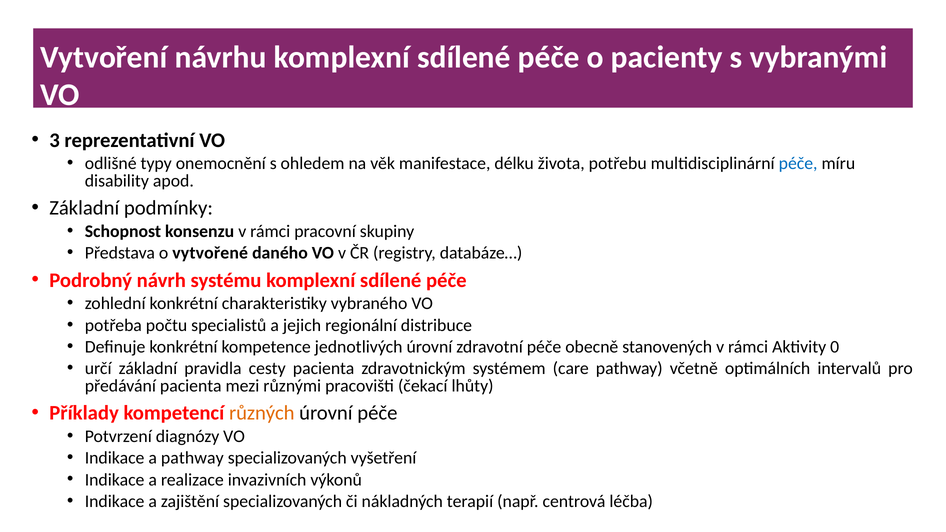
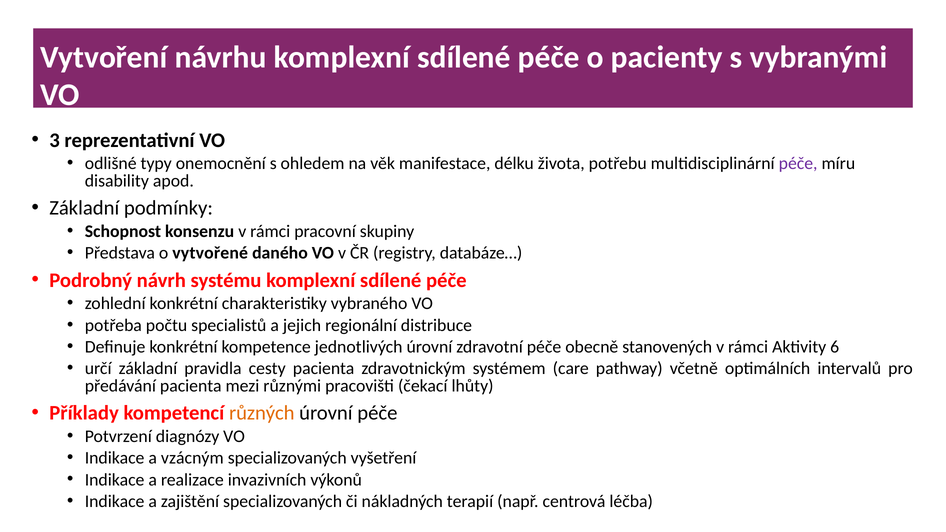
péče at (798, 164) colour: blue -> purple
0: 0 -> 6
a pathway: pathway -> vzácným
